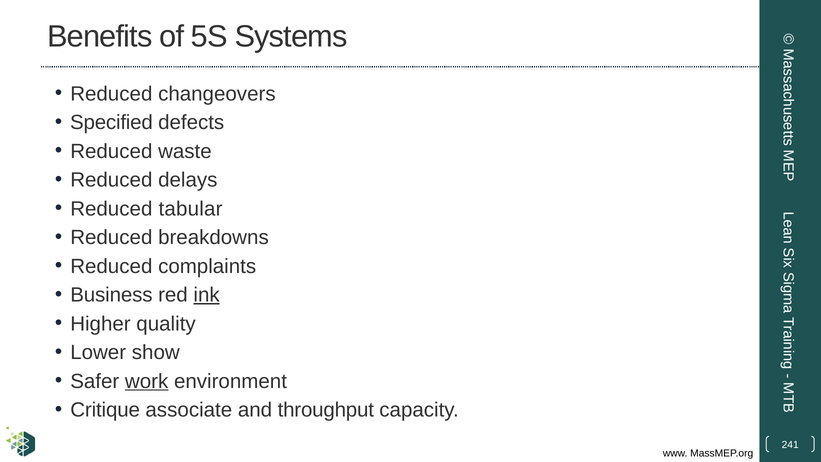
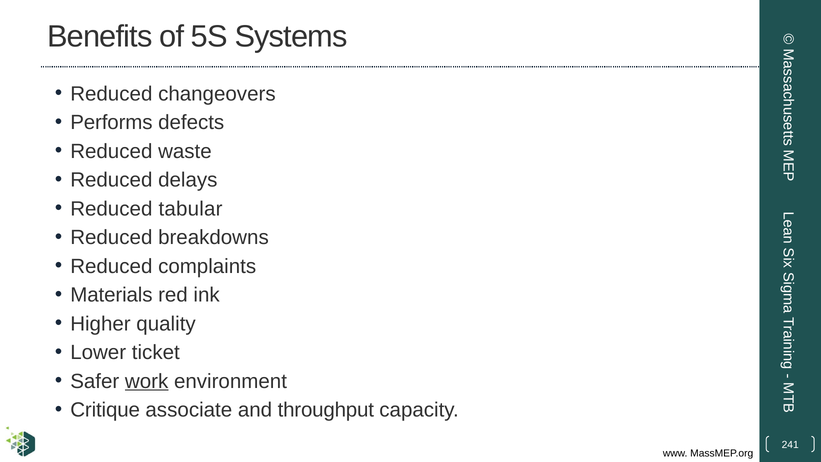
Specified: Specified -> Performs
Business: Business -> Materials
ink underline: present -> none
show: show -> ticket
